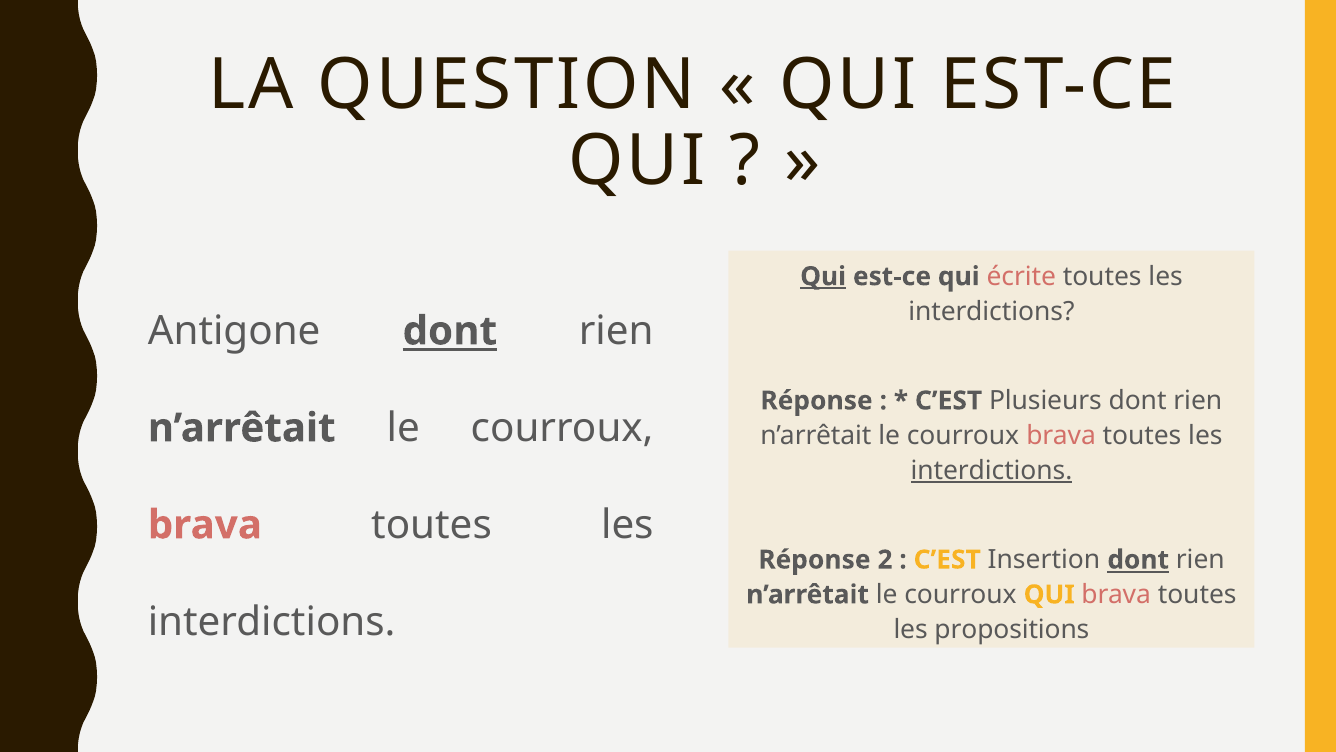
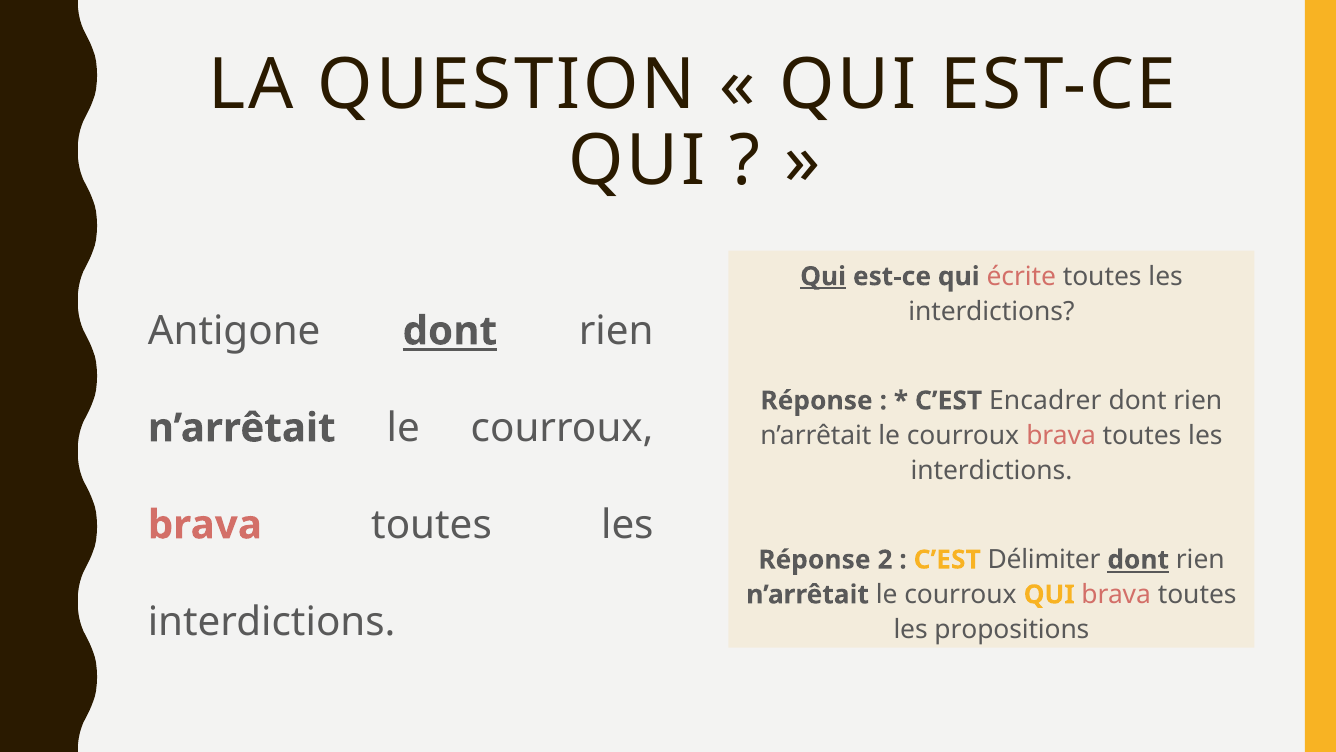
Plusieurs: Plusieurs -> Encadrer
interdictions at (991, 470) underline: present -> none
Insertion: Insertion -> Délimiter
